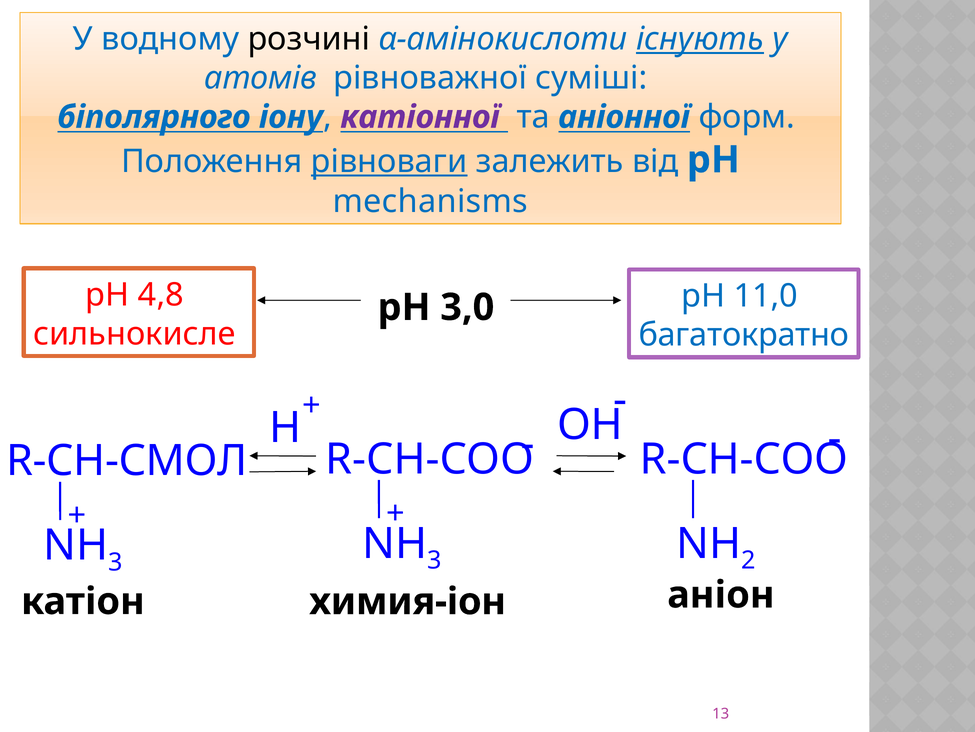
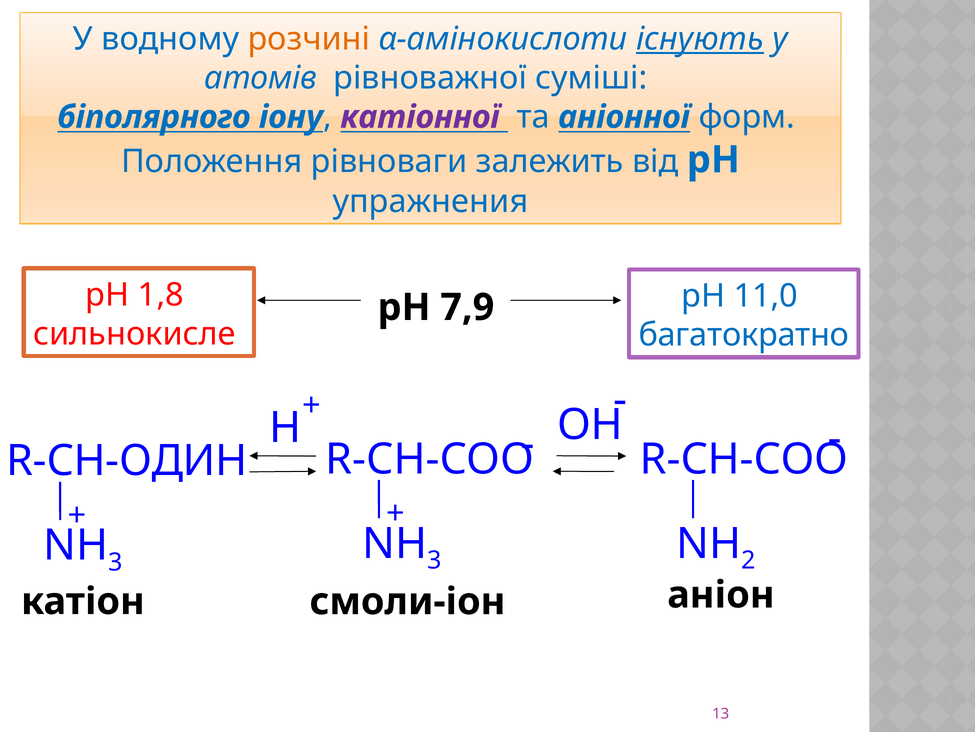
розчині colour: black -> orange
рівноваги underline: present -> none
mechanisms: mechanisms -> упражнения
4,8: 4,8 -> 1,8
3,0: 3,0 -> 7,9
R-CH-СМОЛ: R-CH-СМОЛ -> R-CH-ОДИН
химия-іон: химия-іон -> смоли-іон
